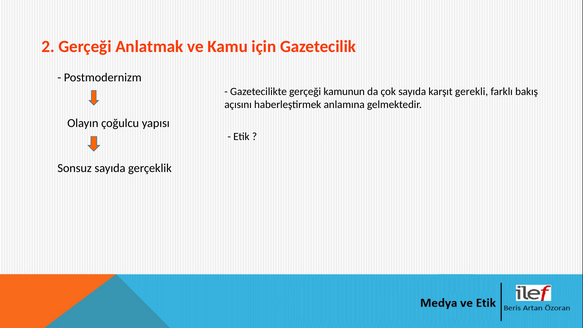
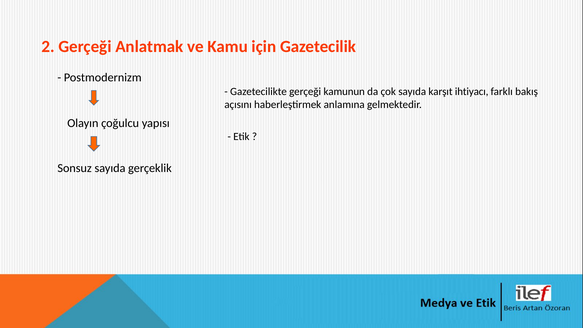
gerekli: gerekli -> ihtiyacı
